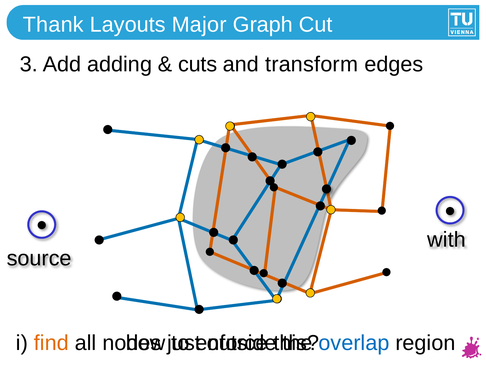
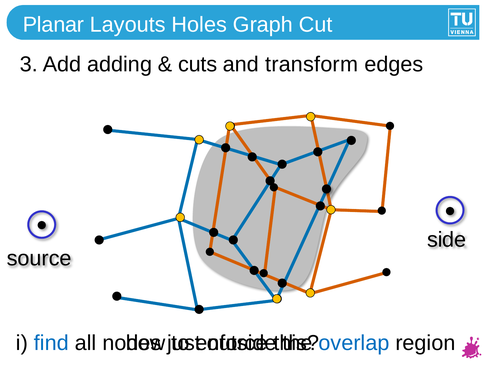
Thank: Thank -> Planar
Major: Major -> Holes
with: with -> side
find colour: orange -> blue
